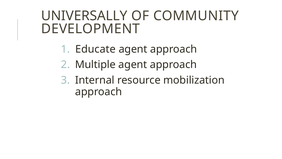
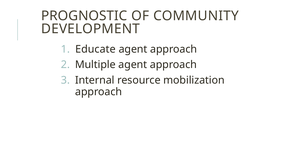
UNIVERSALLY: UNIVERSALLY -> PROGNOSTIC
